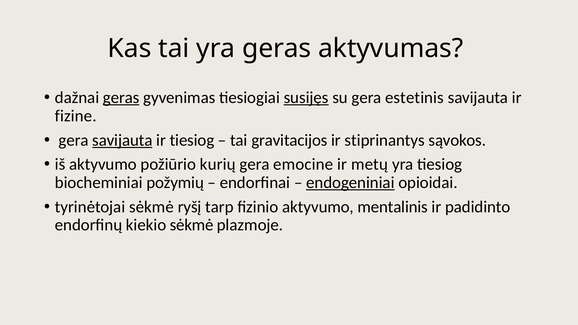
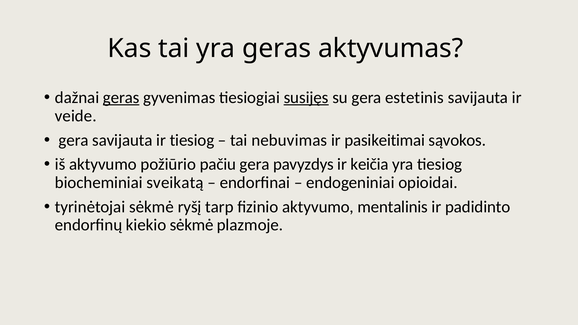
fizine: fizine -> veide
savijauta at (122, 140) underline: present -> none
gravitacijos: gravitacijos -> nebuvimas
stiprinantys: stiprinantys -> pasikeitimai
kurių: kurių -> pačiu
emocine: emocine -> pavyzdys
metų: metų -> keičia
požymių: požymių -> sveikatą
endogeniniai underline: present -> none
